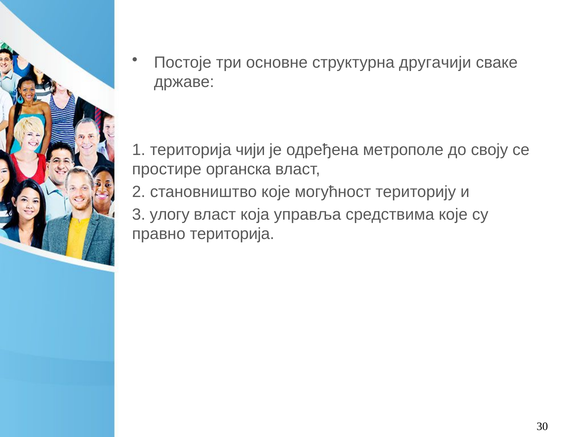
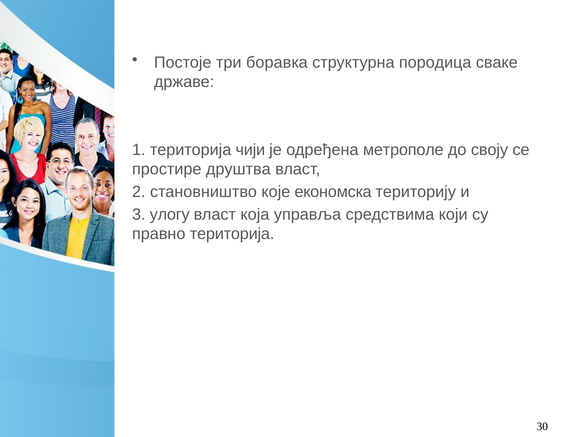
основне: основне -> боравка
другачији: другачији -> породица
органска: органска -> друштва
могућност: могућност -> економска
средствима које: које -> који
